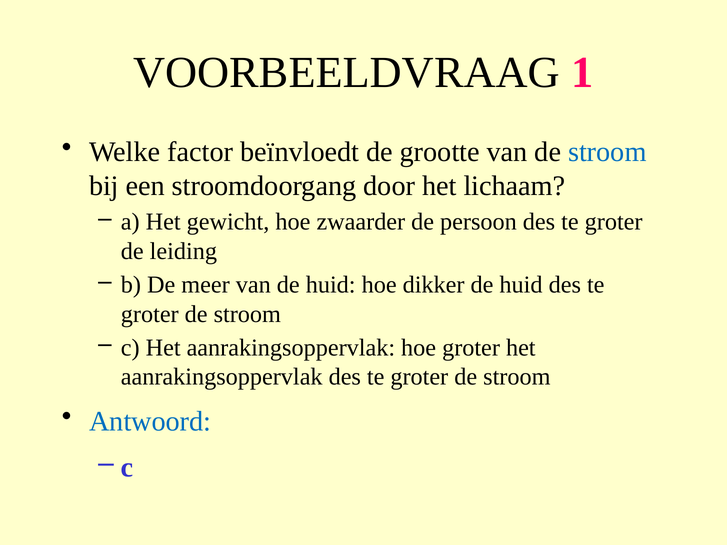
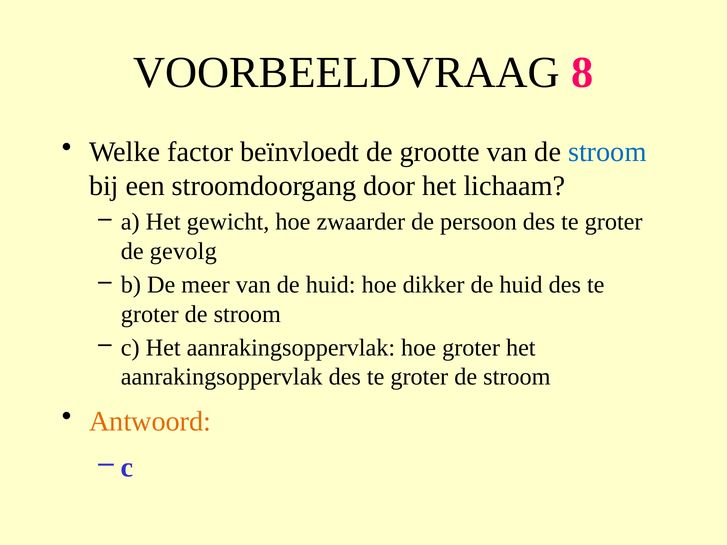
1: 1 -> 8
leiding: leiding -> gevolg
Antwoord colour: blue -> orange
